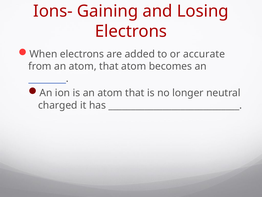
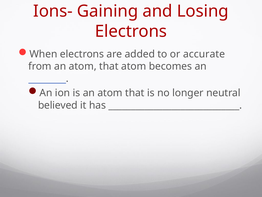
charged: charged -> believed
